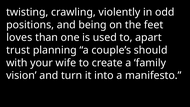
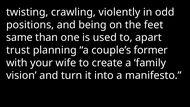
loves: loves -> same
should: should -> former
